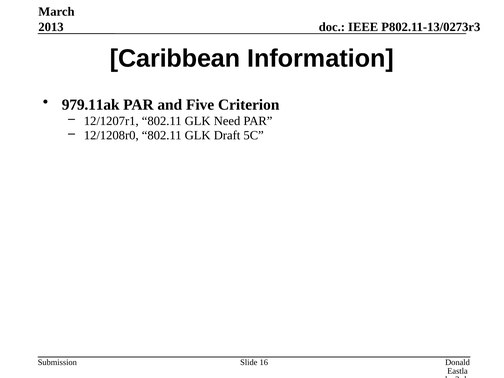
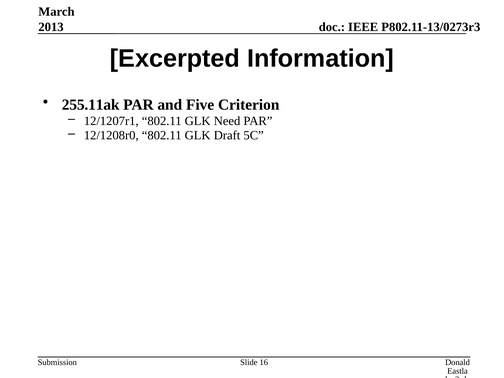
Caribbean: Caribbean -> Excerpted
979.11ak: 979.11ak -> 255.11ak
